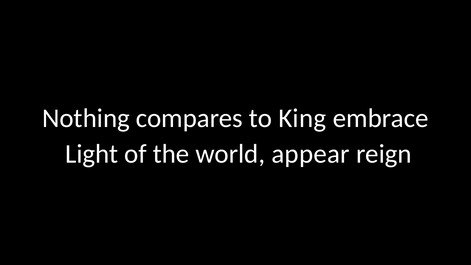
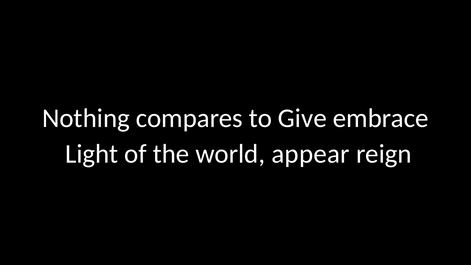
King: King -> Give
